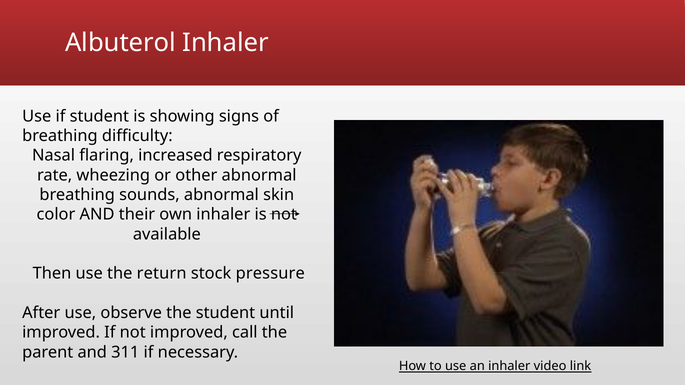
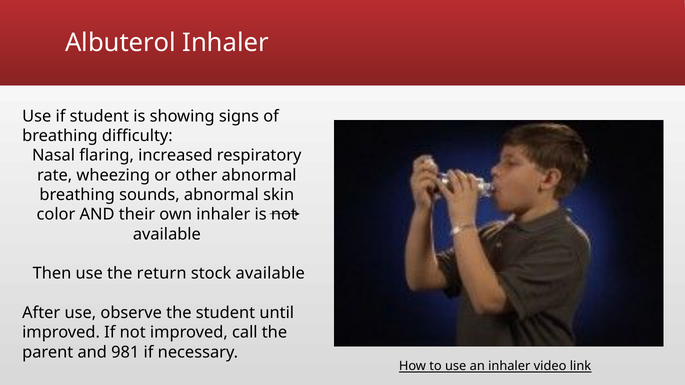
stock pressure: pressure -> available
311: 311 -> 981
